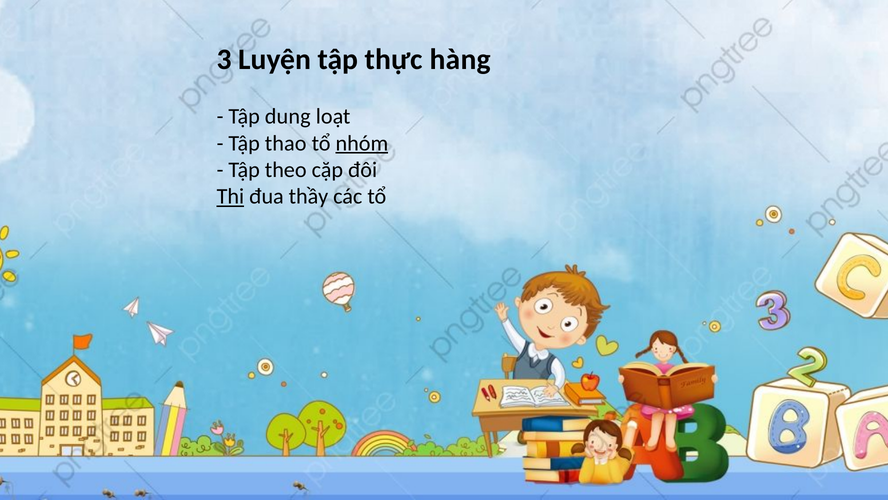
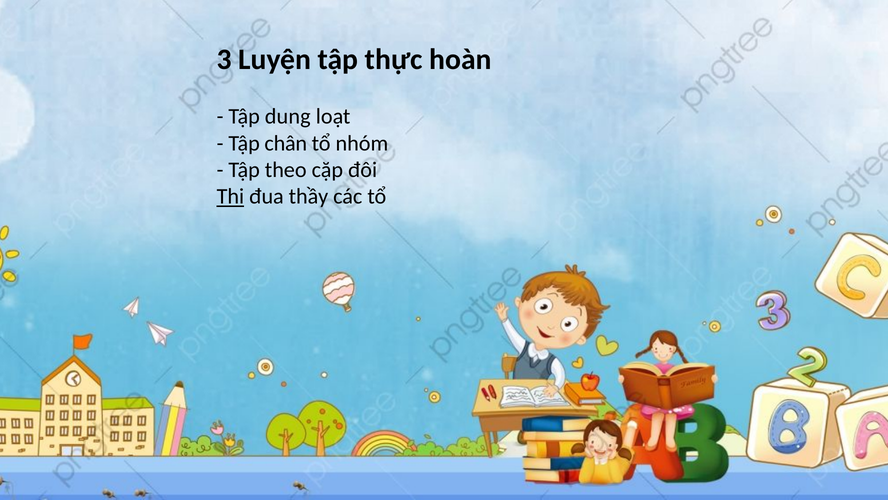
hàng: hàng -> hoàn
thao: thao -> chân
nhóm underline: present -> none
